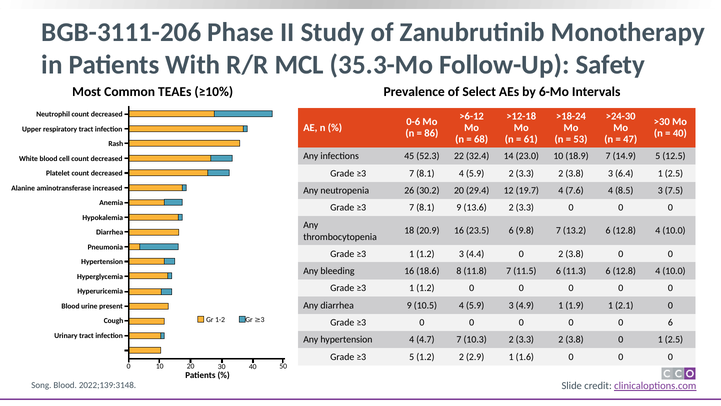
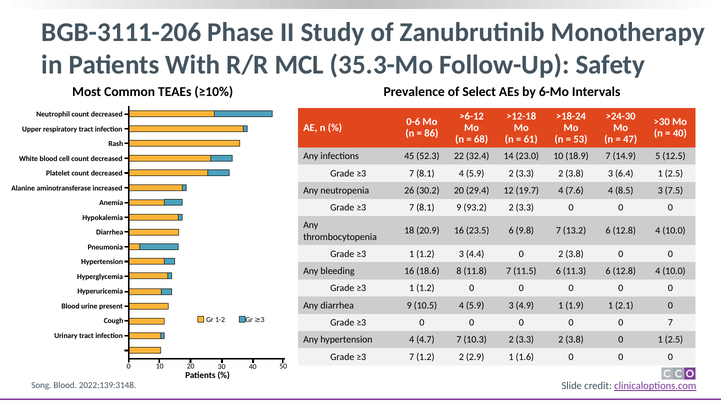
13.6: 13.6 -> 93.2
0 6: 6 -> 7
5 at (412, 356): 5 -> 7
